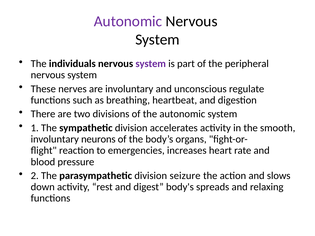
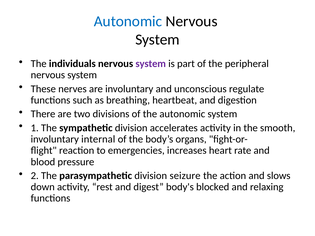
Autonomic at (128, 21) colour: purple -> blue
neurons: neurons -> internal
spreads: spreads -> blocked
